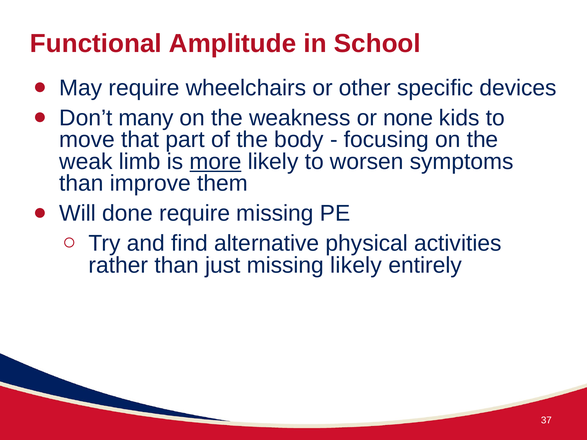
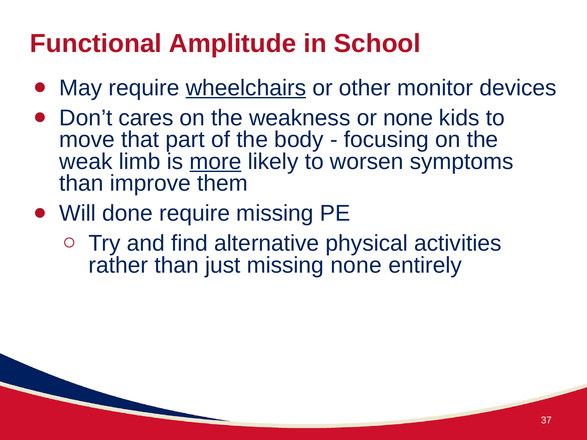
wheelchairs underline: none -> present
specific: specific -> monitor
many: many -> cares
missing likely: likely -> none
